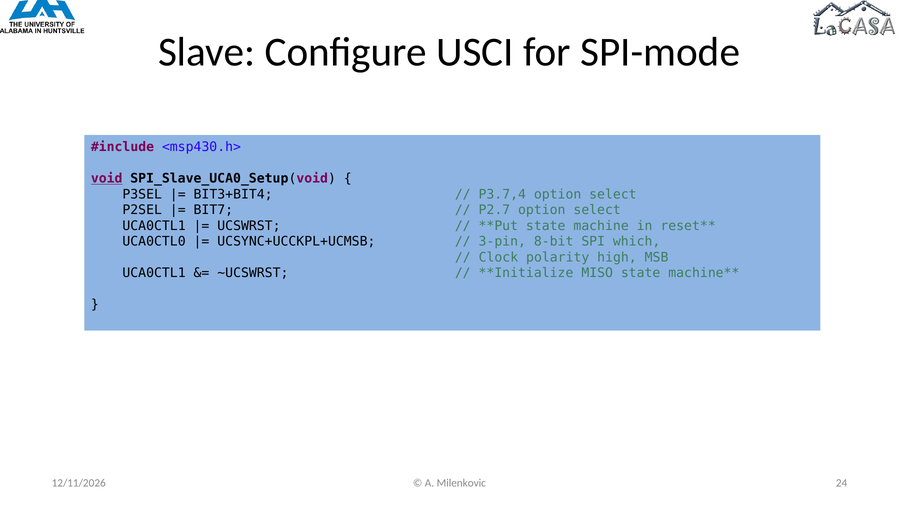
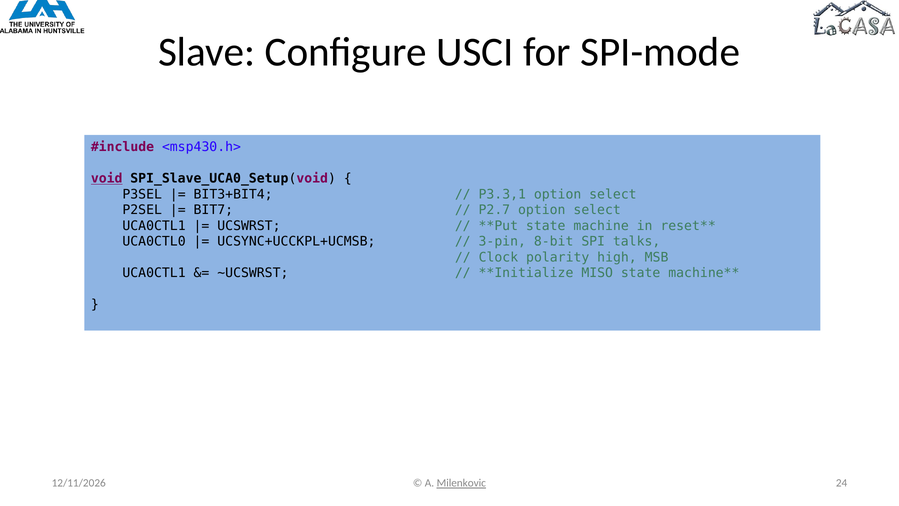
P3.7,4: P3.7,4 -> P3.3,1
which: which -> talks
Milenkovic underline: none -> present
